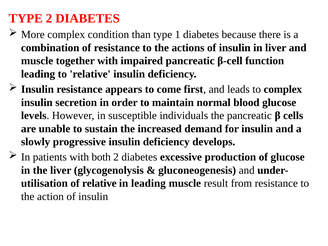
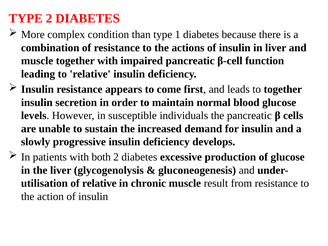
to complex: complex -> together
in leading: leading -> chronic
